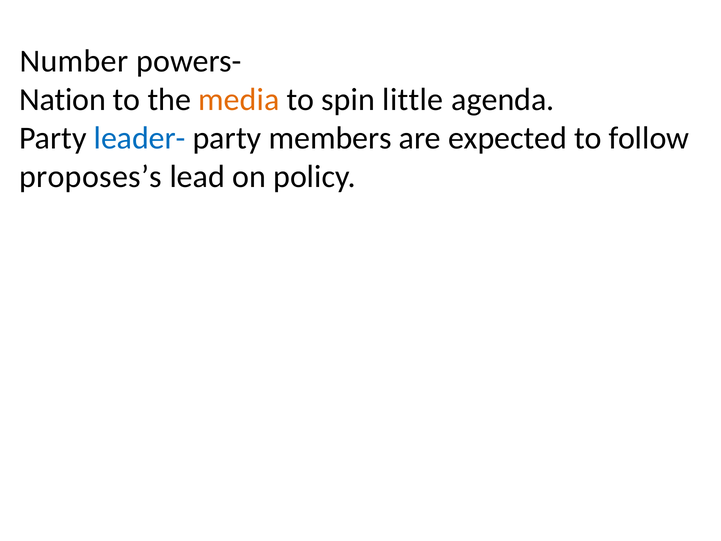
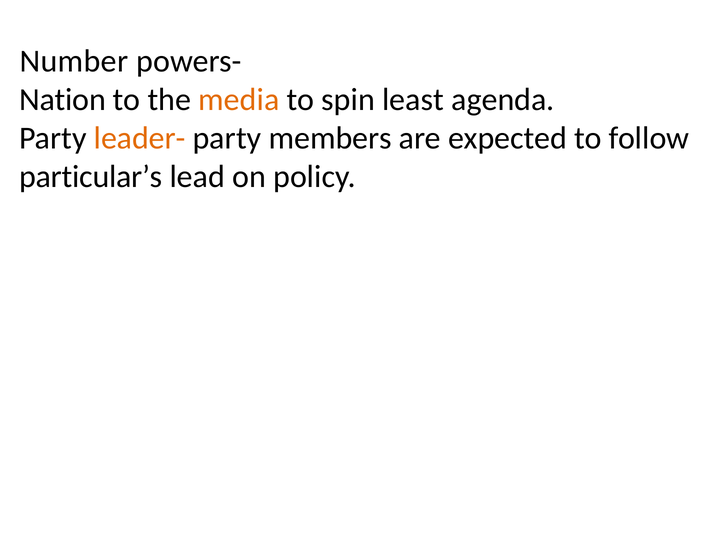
little: little -> least
leader- colour: blue -> orange
proposes’s: proposes’s -> particular’s
